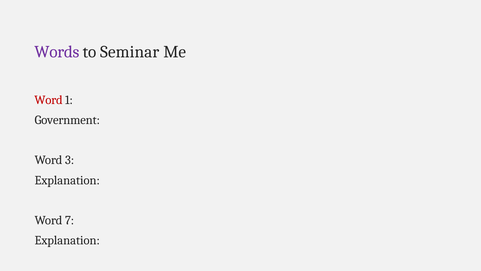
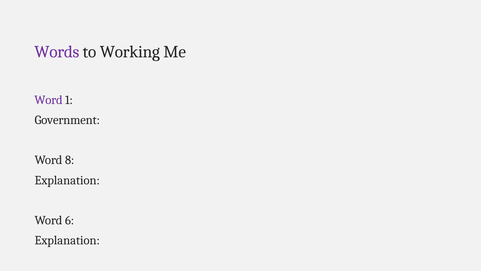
Seminar: Seminar -> Working
Word at (49, 100) colour: red -> purple
3: 3 -> 8
7: 7 -> 6
